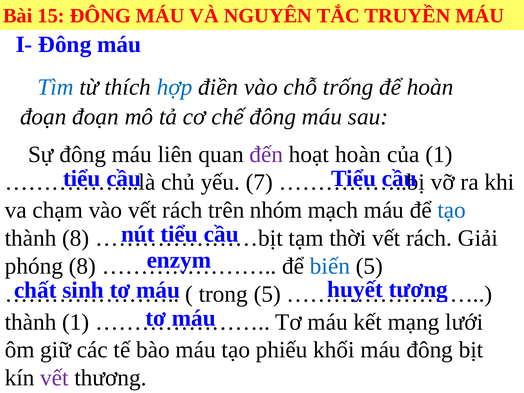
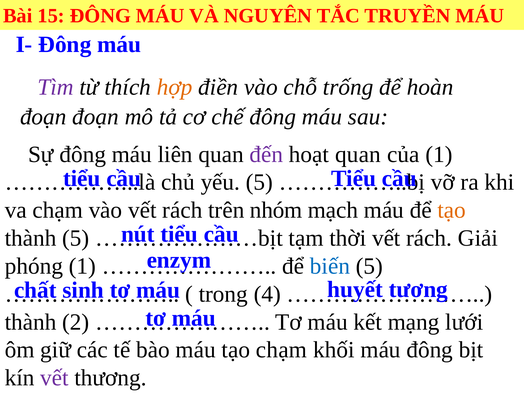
Tìm colour: blue -> purple
hợp colour: blue -> orange
hoạt hoàn: hoàn -> quan
yếu 7: 7 -> 5
tạo at (452, 210) colour: blue -> orange
thành 8: 8 -> 5
phóng 8: 8 -> 1
trong 5: 5 -> 4
thành 1: 1 -> 2
tạo phiếu: phiếu -> chạm
